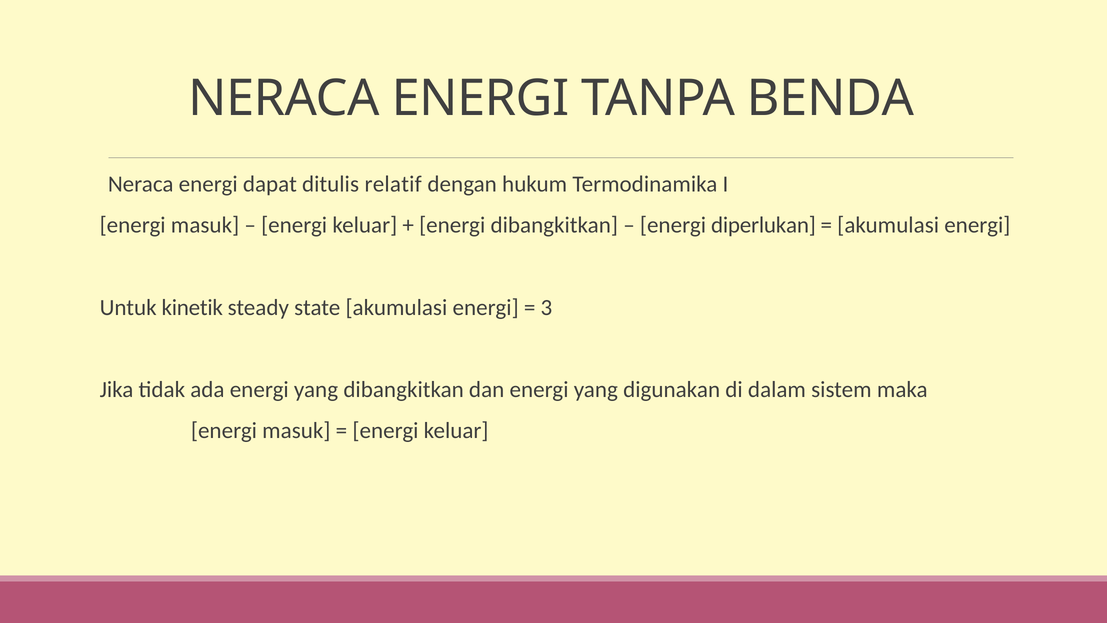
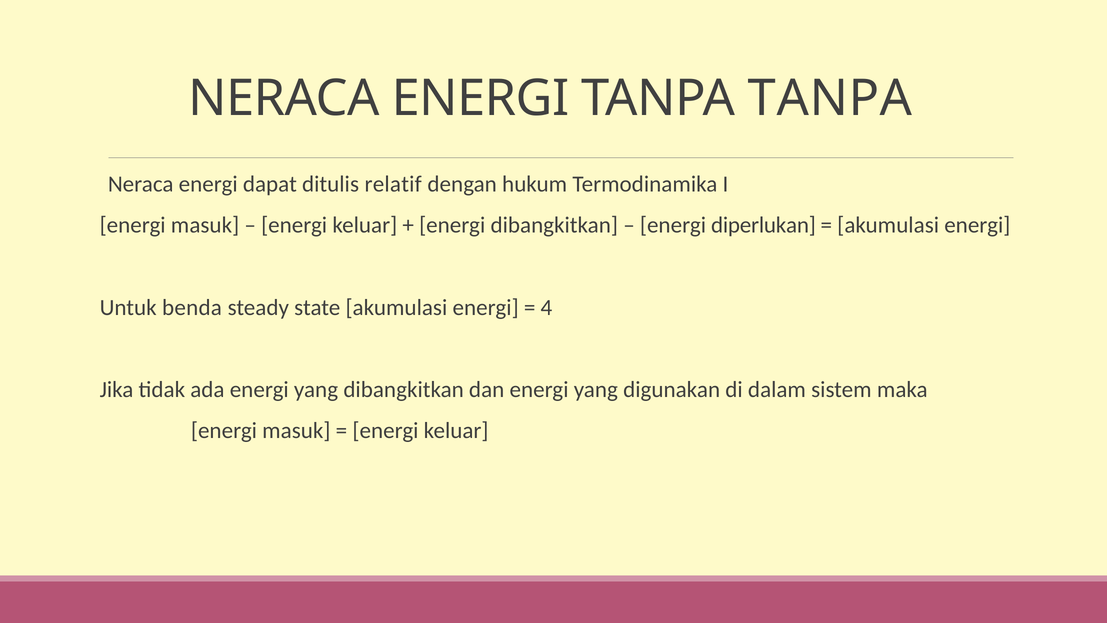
TANPA BENDA: BENDA -> TANPA
kinetik: kinetik -> benda
3: 3 -> 4
